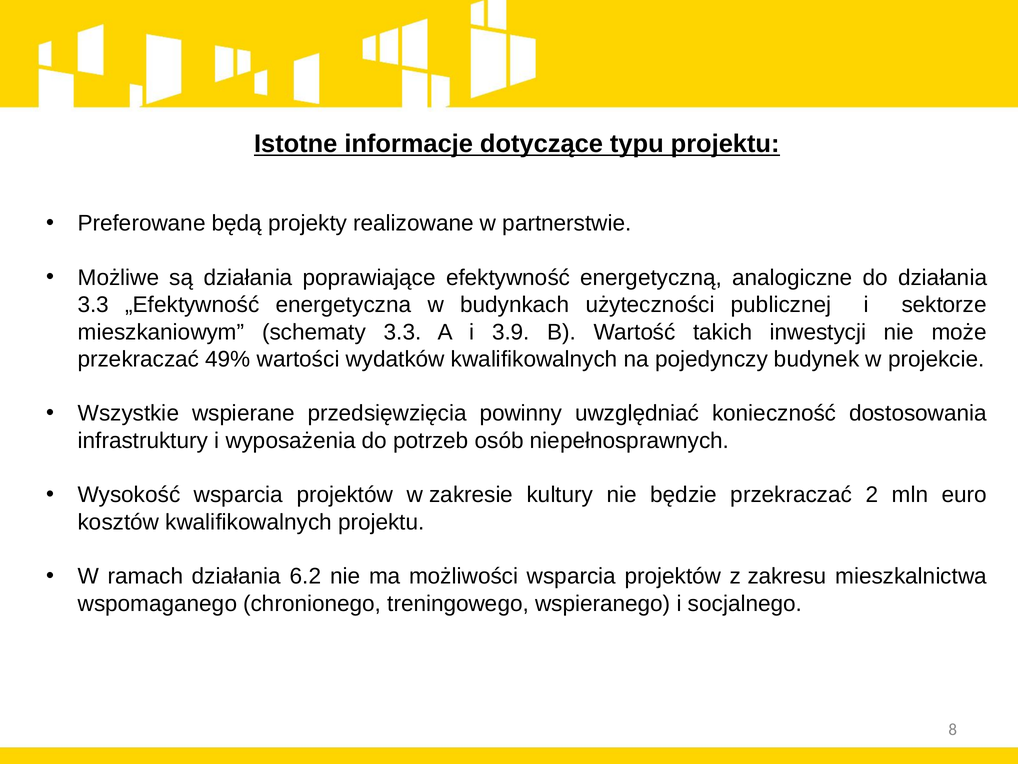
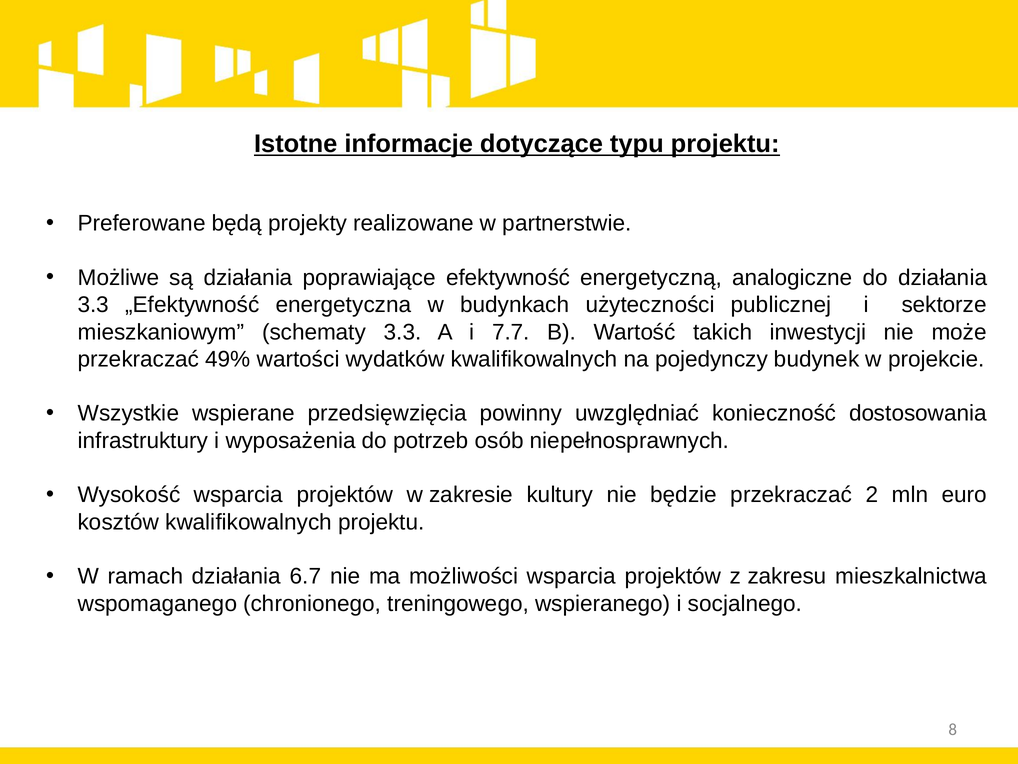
3.9: 3.9 -> 7.7
6.2: 6.2 -> 6.7
